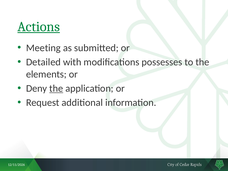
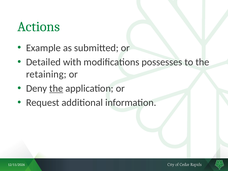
Actions underline: present -> none
Meeting: Meeting -> Example
elements: elements -> retaining
